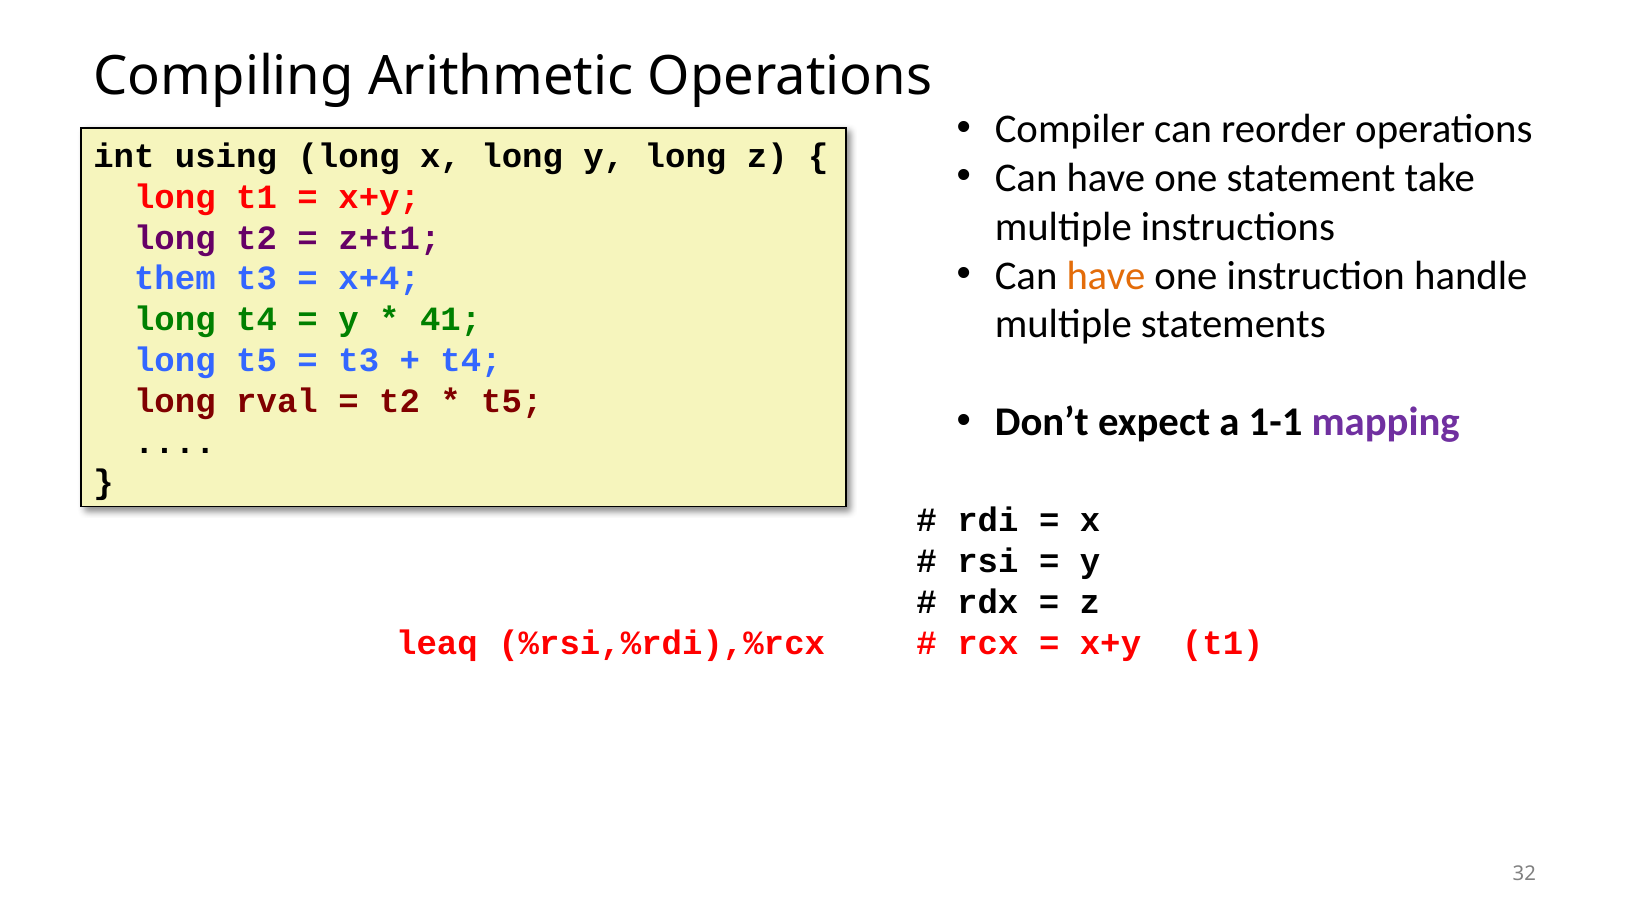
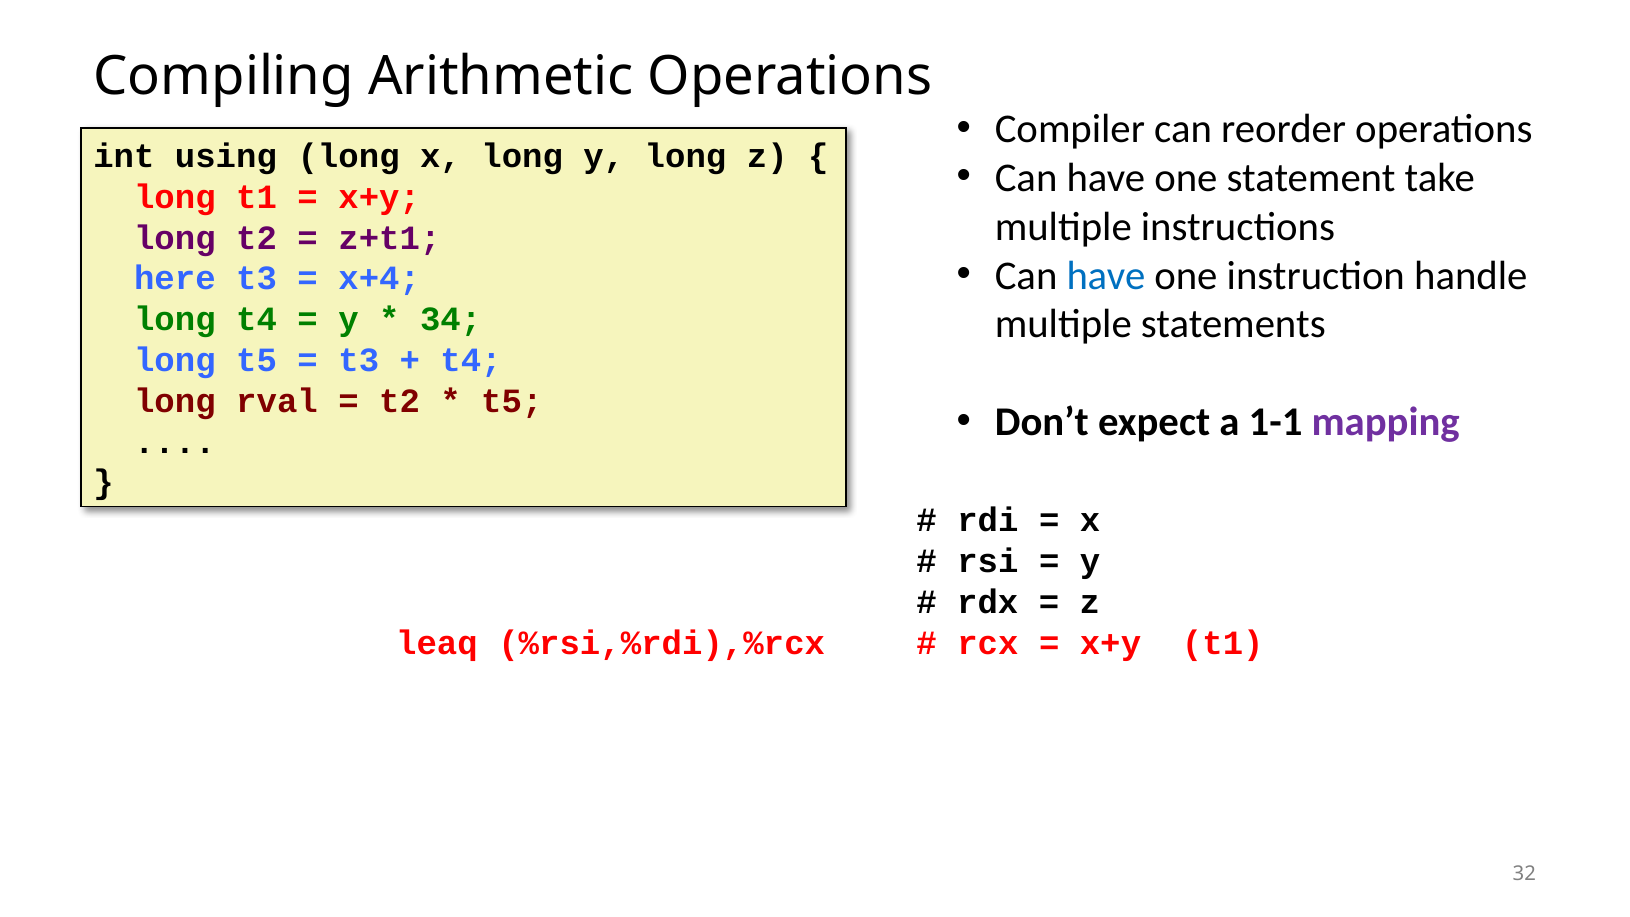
have at (1106, 276) colour: orange -> blue
them: them -> here
41: 41 -> 34
